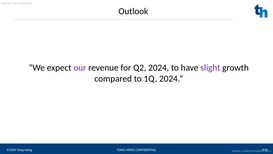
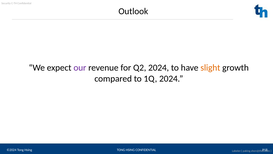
slight colour: purple -> orange
